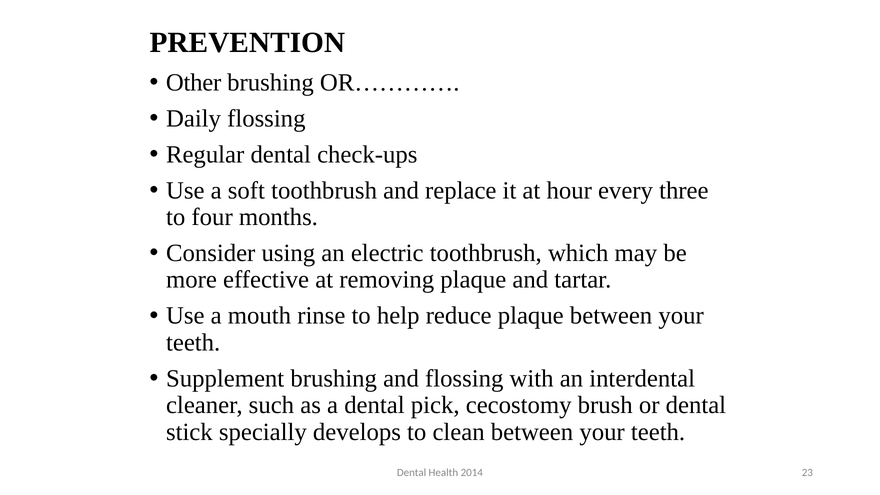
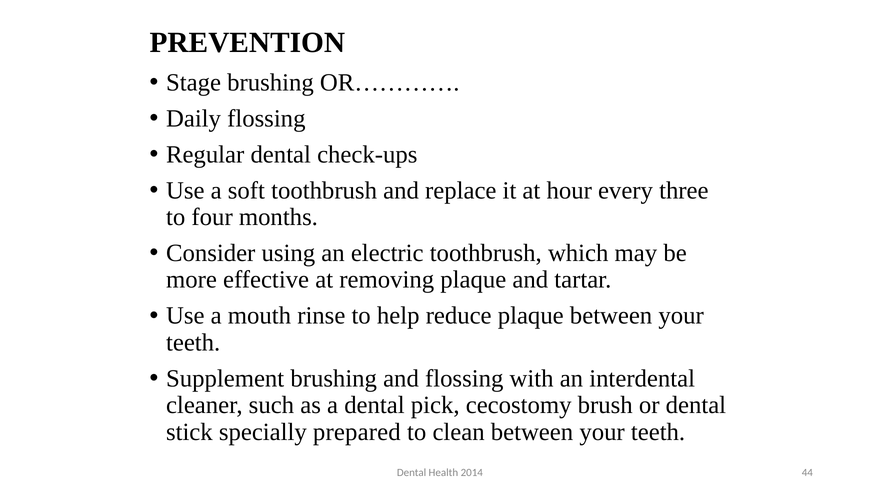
Other: Other -> Stage
develops: develops -> prepared
23: 23 -> 44
